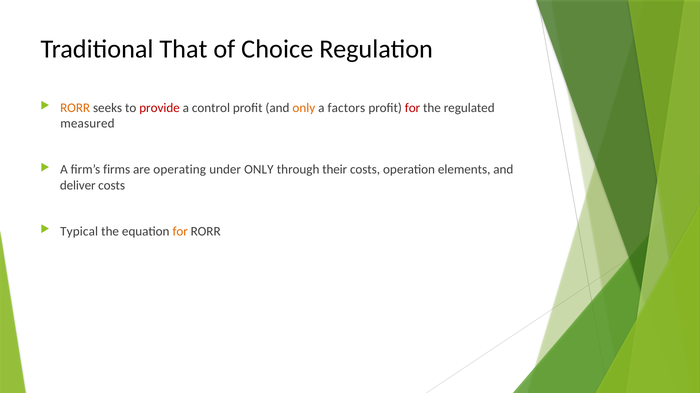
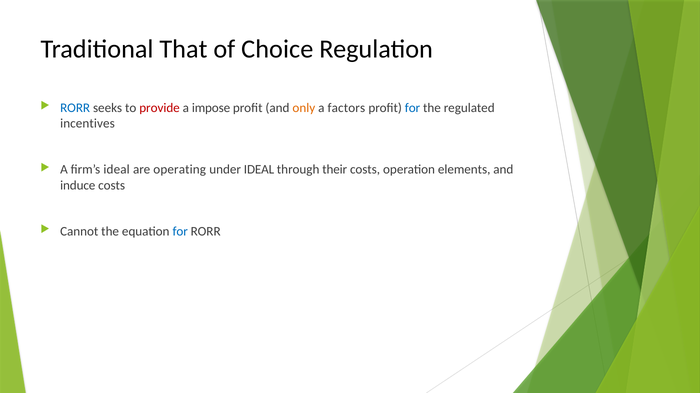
RORR at (75, 108) colour: orange -> blue
control: control -> impose
for at (413, 108) colour: red -> blue
measured: measured -> incentives
firm’s firms: firms -> ideal
under ONLY: ONLY -> IDEAL
deliver: deliver -> induce
Typical: Typical -> Cannot
for at (180, 232) colour: orange -> blue
